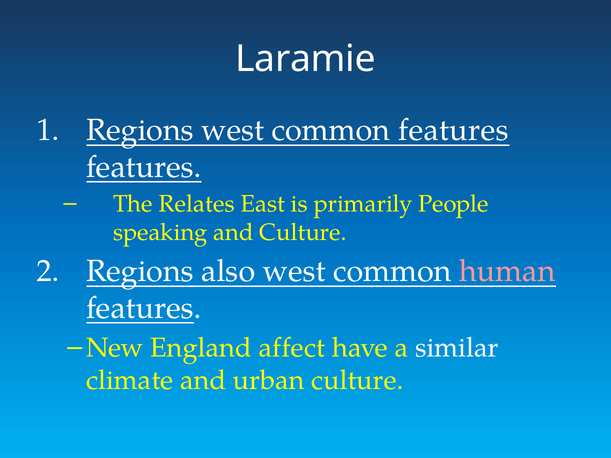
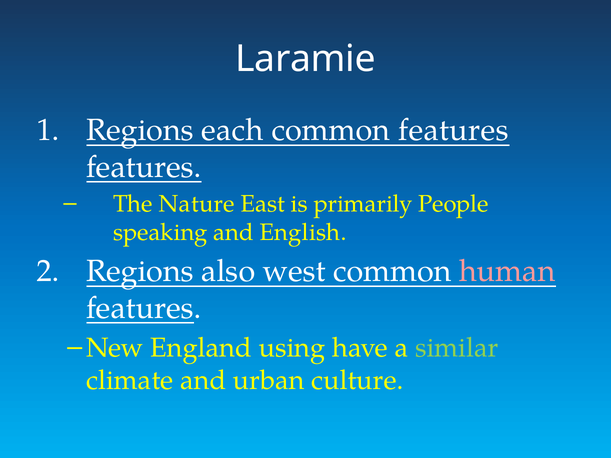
Regions west: west -> each
Relates: Relates -> Nature
and Culture: Culture -> English
affect: affect -> using
similar colour: white -> light green
